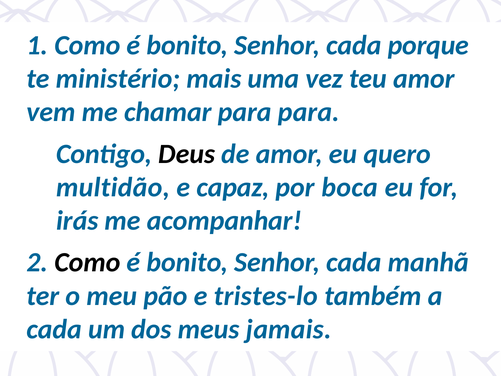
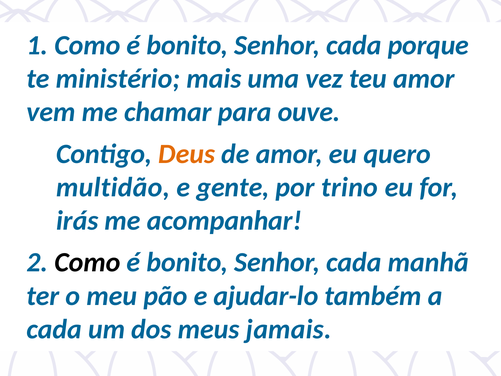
para para: para -> ouve
Deus colour: black -> orange
capaz: capaz -> gente
boca: boca -> trino
tristes-lo: tristes-lo -> ajudar-lo
